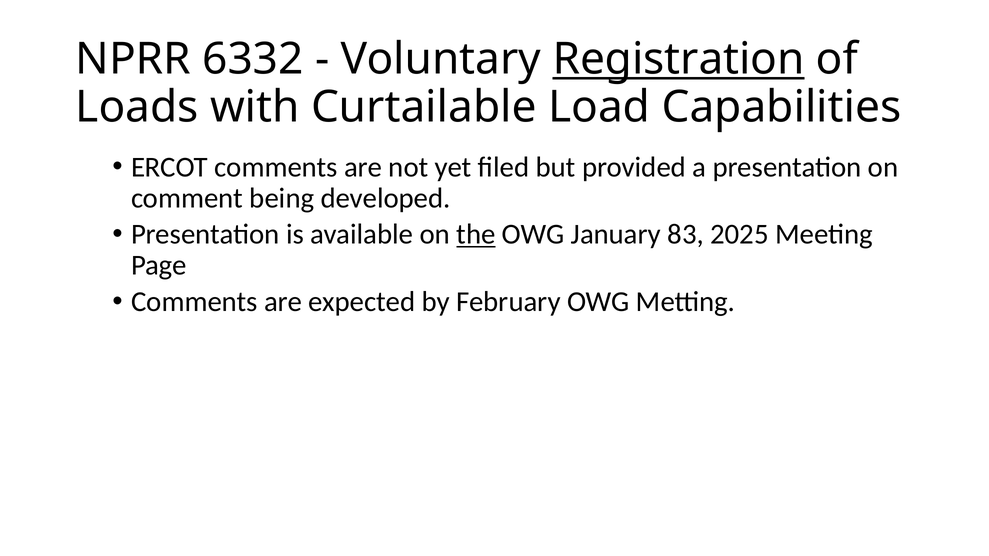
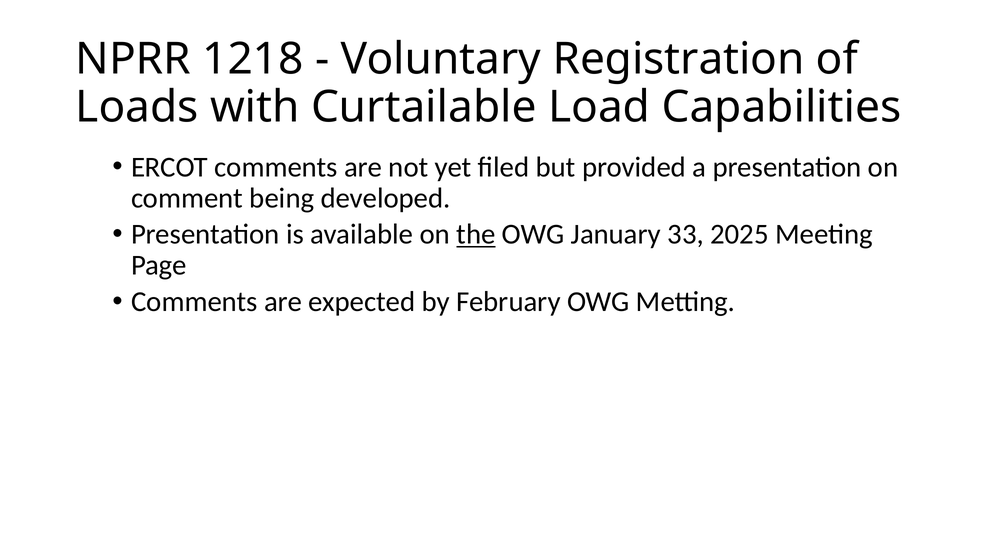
6332: 6332 -> 1218
Registration underline: present -> none
83: 83 -> 33
